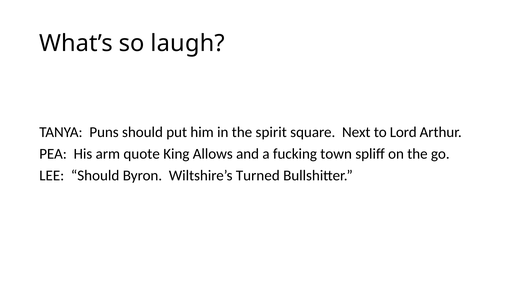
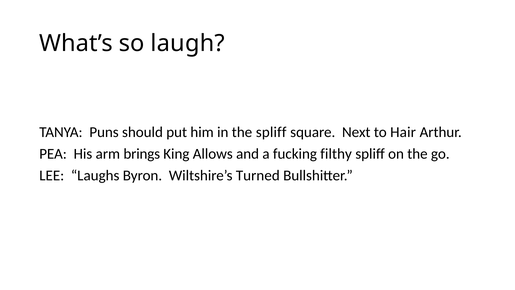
the spirit: spirit -> spliff
Lord: Lord -> Hair
quote: quote -> brings
town: town -> filthy
LEE Should: Should -> Laughs
